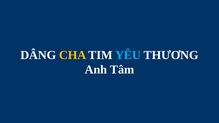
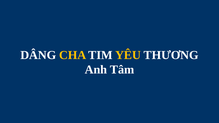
YÊU colour: light blue -> yellow
